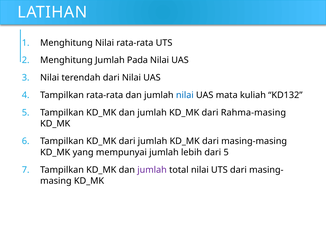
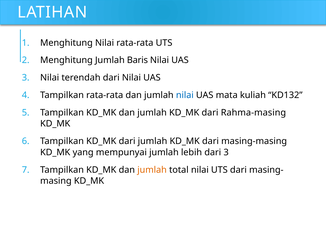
Pada: Pada -> Baris
dari 5: 5 -> 3
jumlah at (152, 170) colour: purple -> orange
